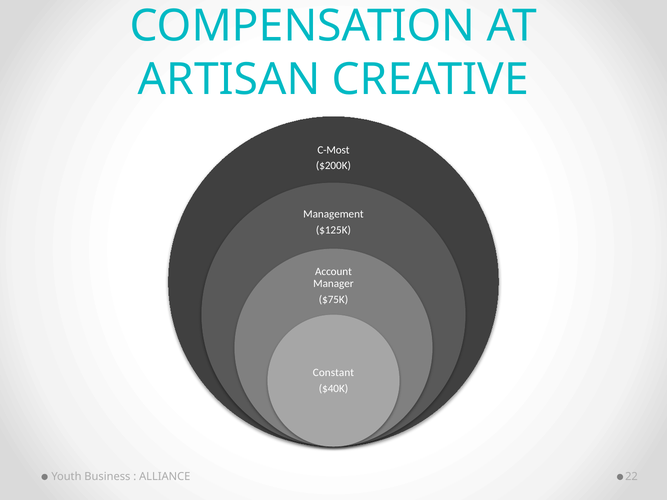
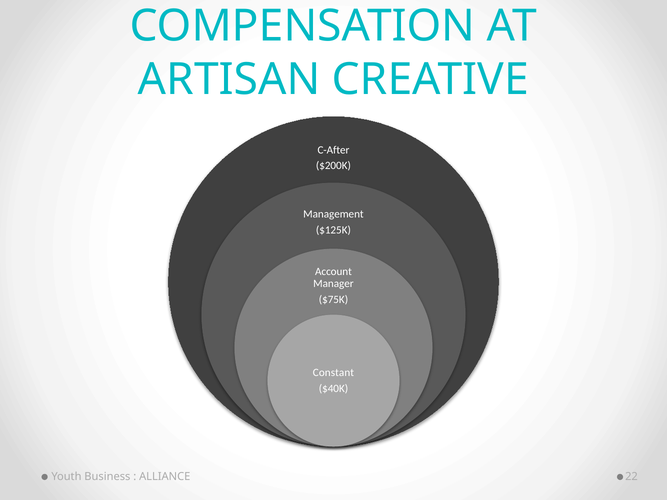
C-Most: C-Most -> C-After
